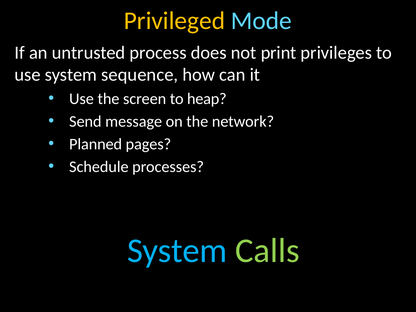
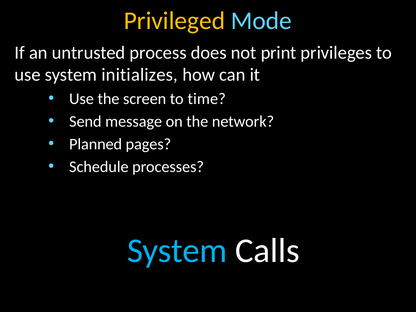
sequence: sequence -> initializes
heap: heap -> time
Calls colour: light green -> white
